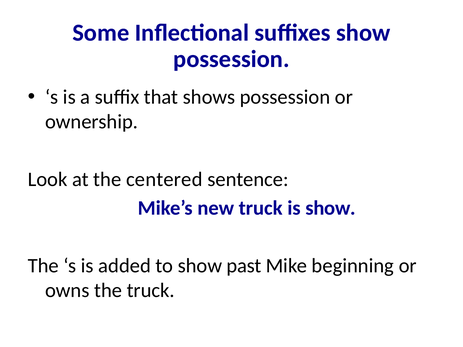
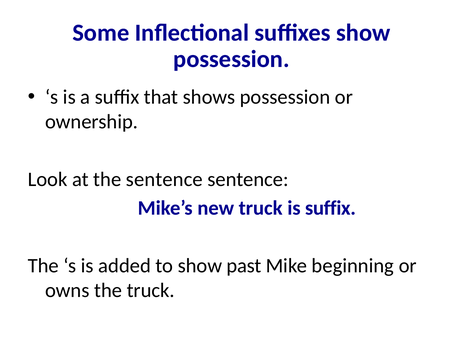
the centered: centered -> sentence
is show: show -> suffix
